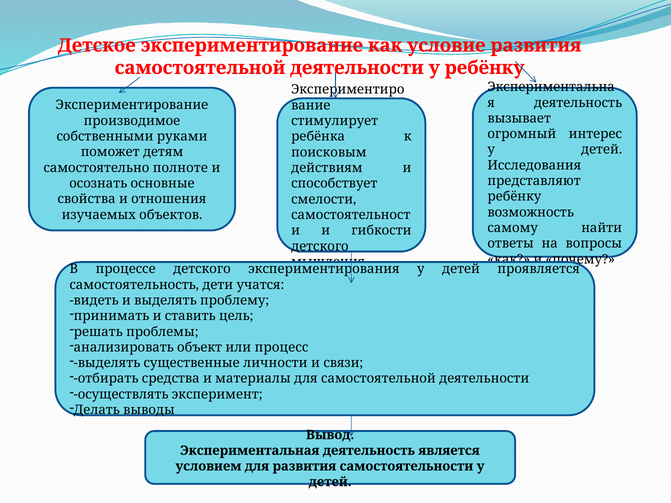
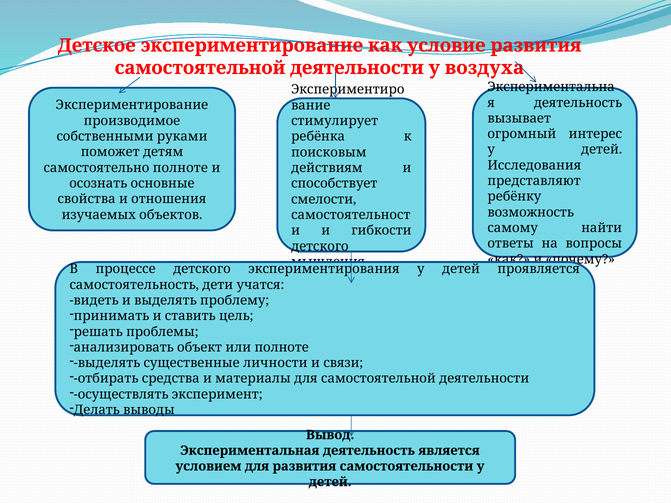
у ребёнку: ребёнку -> воздуха
или процесс: процесс -> полноте
